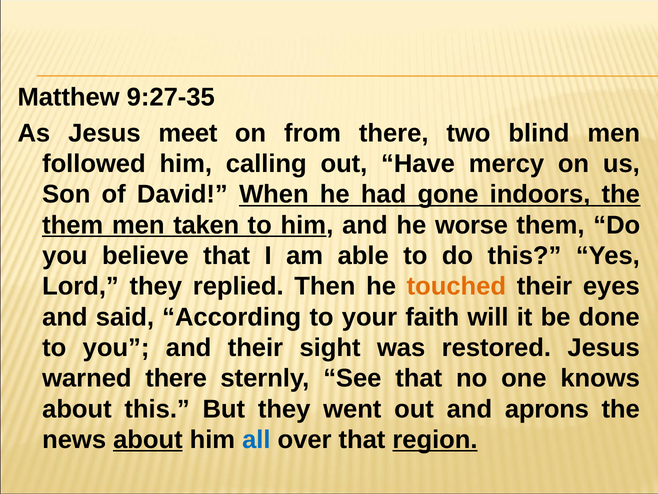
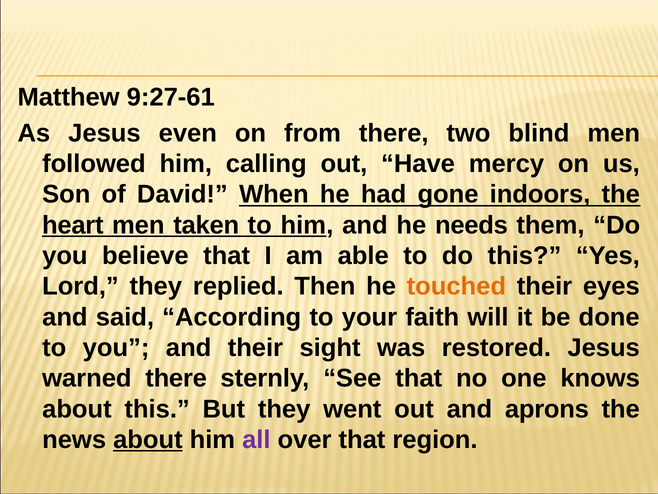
9:27-35: 9:27-35 -> 9:27-61
meet: meet -> even
them at (73, 225): them -> heart
worse: worse -> needs
all colour: blue -> purple
region underline: present -> none
